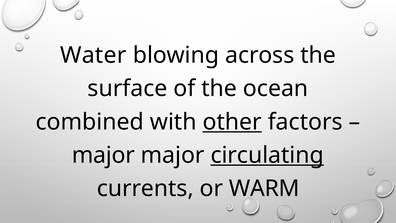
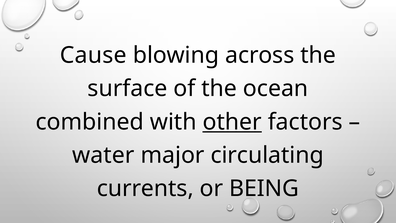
Water: Water -> Cause
major at (103, 155): major -> water
circulating underline: present -> none
WARM: WARM -> BEING
